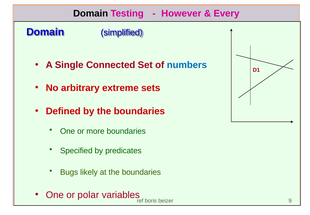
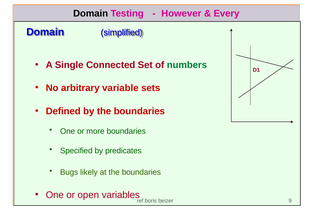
numbers colour: blue -> green
extreme: extreme -> variable
polar: polar -> open
